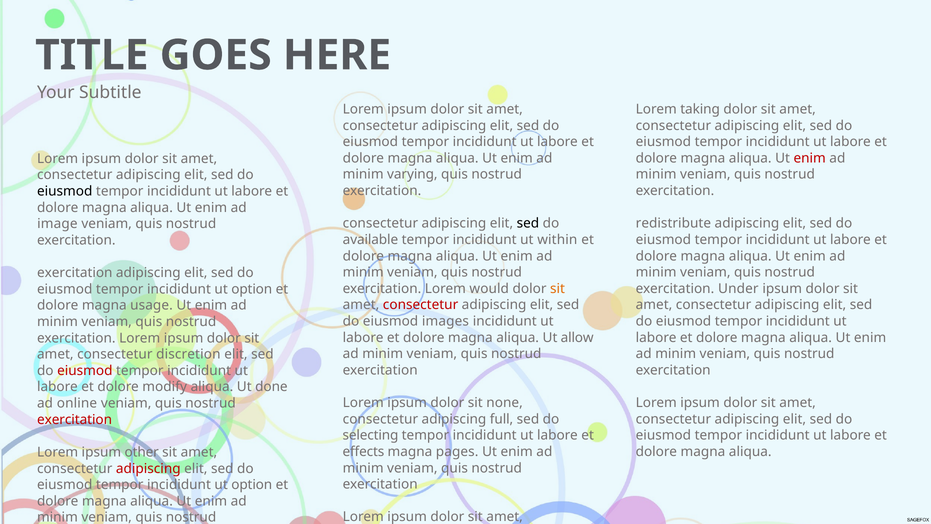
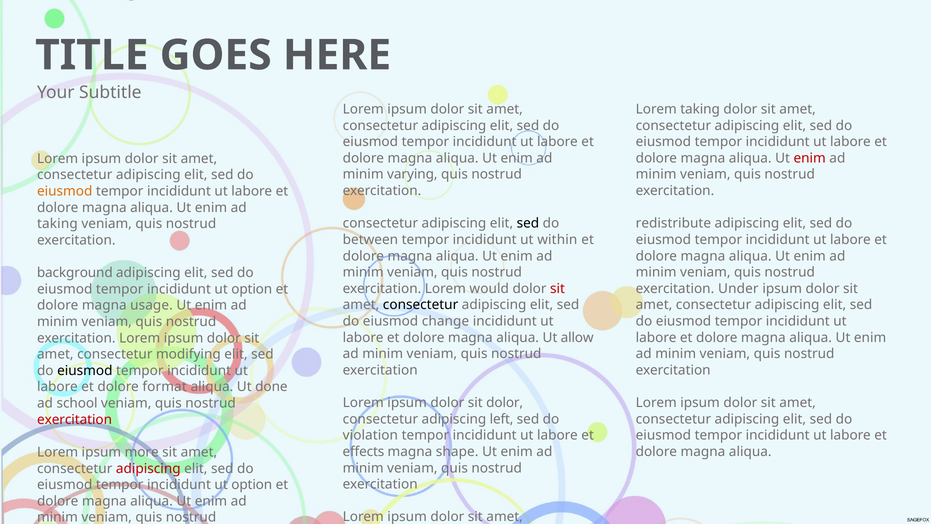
eiusmod at (65, 191) colour: black -> orange
image at (57, 224): image -> taking
available: available -> between
exercitation at (75, 273): exercitation -> background
sit at (558, 288) colour: orange -> red
consectetur at (421, 305) colour: red -> black
images: images -> change
discretion: discretion -> modifying
eiusmod at (85, 370) colour: red -> black
modify: modify -> format
sit none: none -> dolor
online: online -> school
full: full -> left
selecting: selecting -> violation
pages: pages -> shape
other: other -> more
